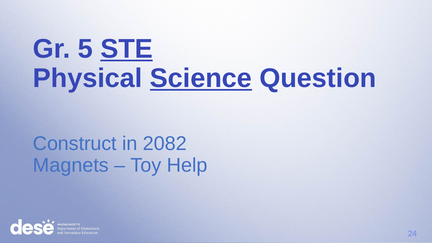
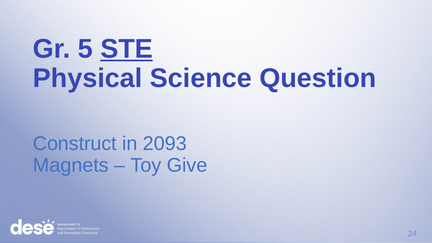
Science underline: present -> none
2082: 2082 -> 2093
Help: Help -> Give
